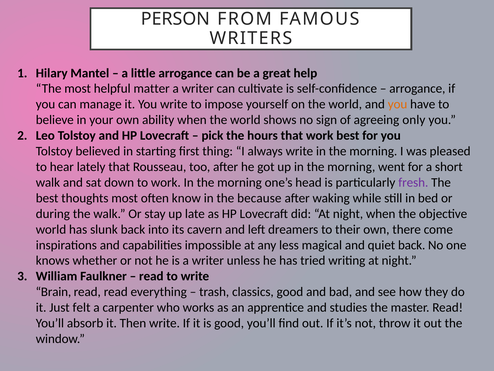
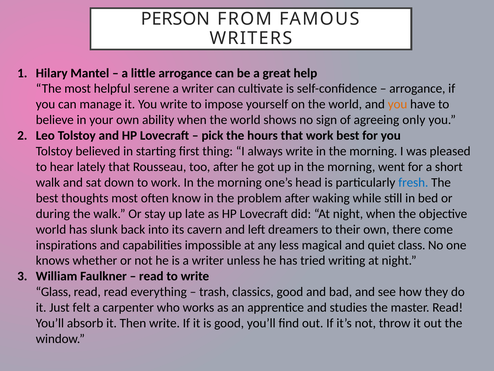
matter: matter -> serene
fresh colour: purple -> blue
because: because -> problem
quiet back: back -> class
Brain: Brain -> Glass
